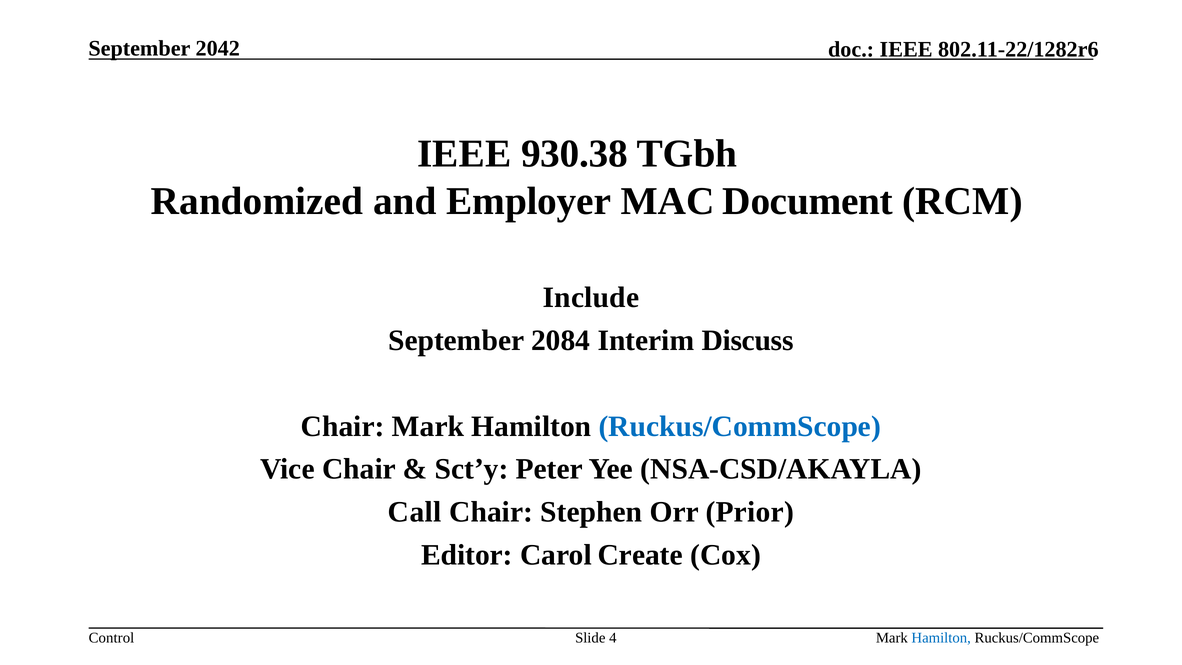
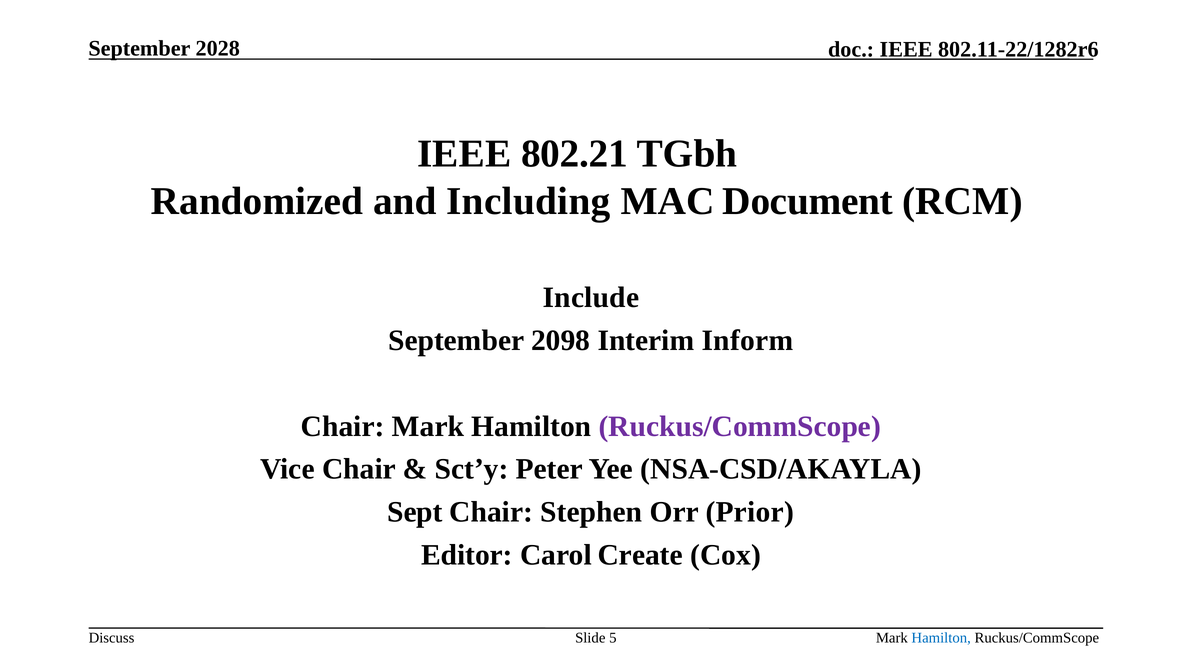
2042: 2042 -> 2028
930.38: 930.38 -> 802.21
Employer: Employer -> Including
2084: 2084 -> 2098
Discuss: Discuss -> Inform
Ruckus/CommScope at (740, 426) colour: blue -> purple
Call: Call -> Sept
Control: Control -> Discuss
4: 4 -> 5
